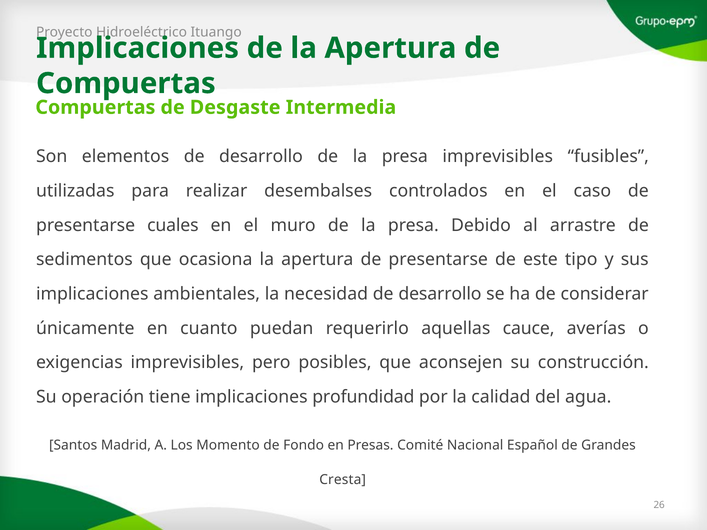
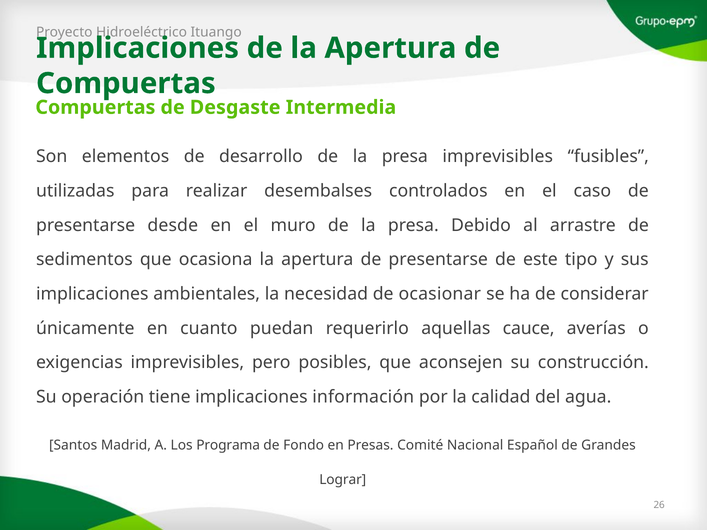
cuales: cuales -> desde
necesidad de desarrollo: desarrollo -> ocasionar
profundidad: profundidad -> información
Momento: Momento -> Programa
Cresta: Cresta -> Lograr
